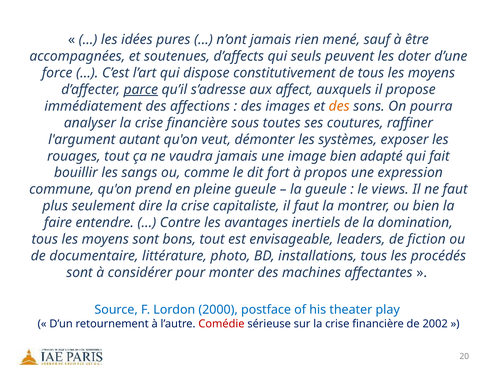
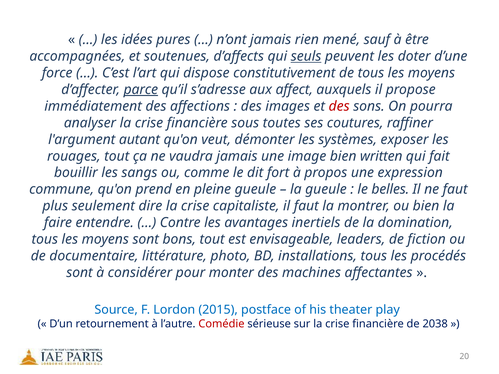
seuls underline: none -> present
des at (339, 106) colour: orange -> red
adapté: adapté -> written
views: views -> belles
2000: 2000 -> 2015
2002: 2002 -> 2038
